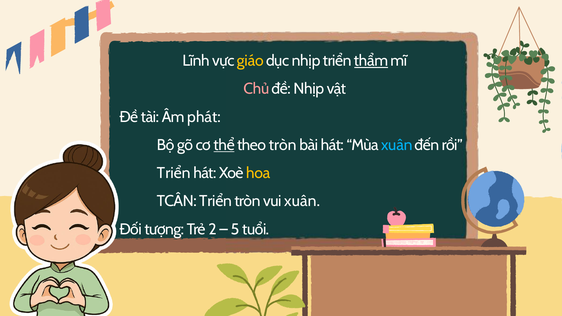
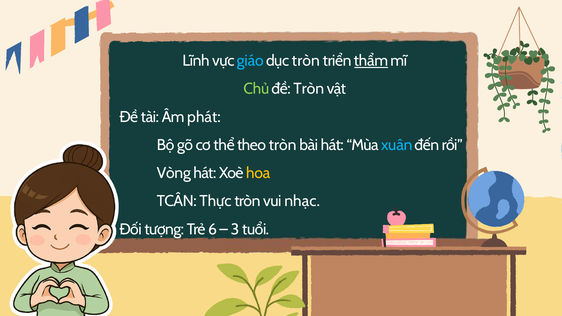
giáo colour: yellow -> light blue
dục nhịp: nhịp -> tròn
Chủ colour: pink -> light green
đề Nhịp: Nhịp -> Tròn
thể underline: present -> none
Triển at (174, 173): Triển -> Vòng
TCÂN Triển: Triển -> Thực
vui xuân: xuân -> nhạc
2: 2 -> 6
5: 5 -> 3
